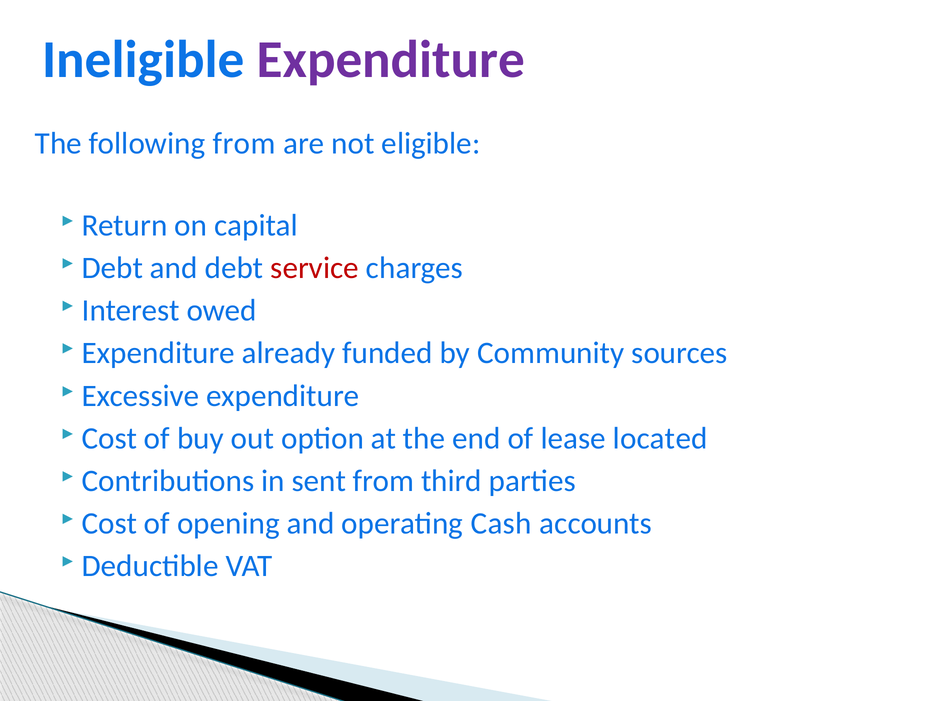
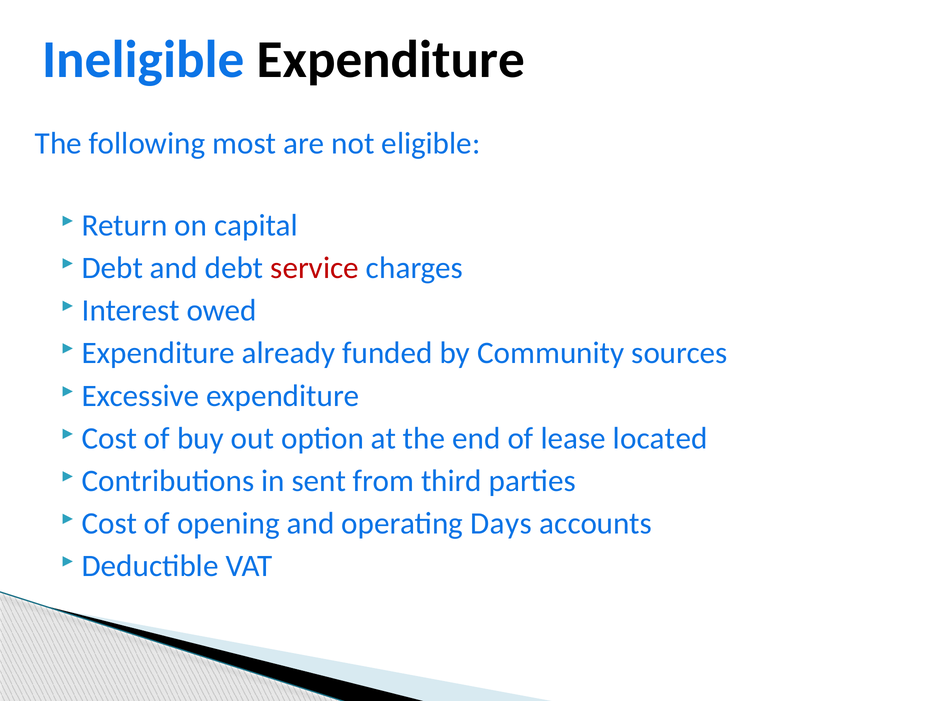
Expenditure at (391, 60) colour: purple -> black
following from: from -> most
Cash: Cash -> Days
